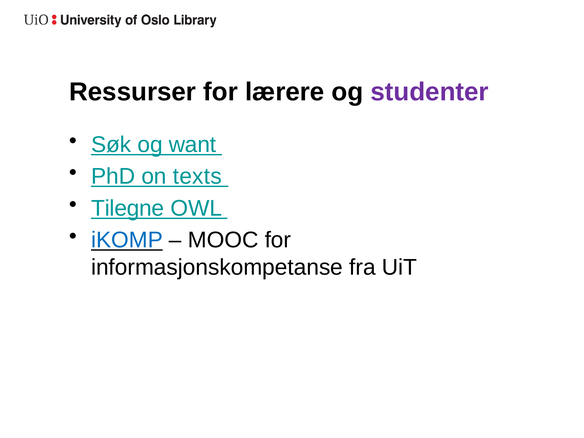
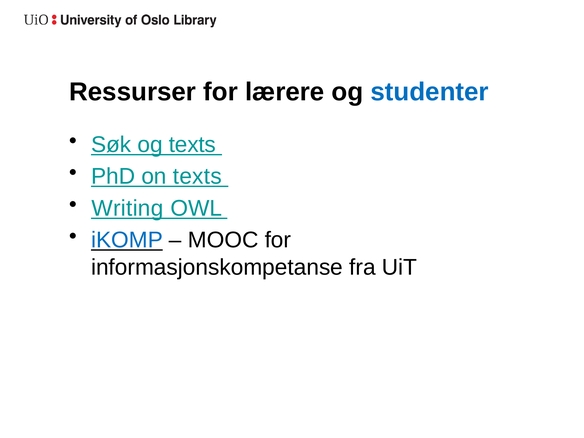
studenter colour: purple -> blue
og want: want -> texts
Tilegne: Tilegne -> Writing
